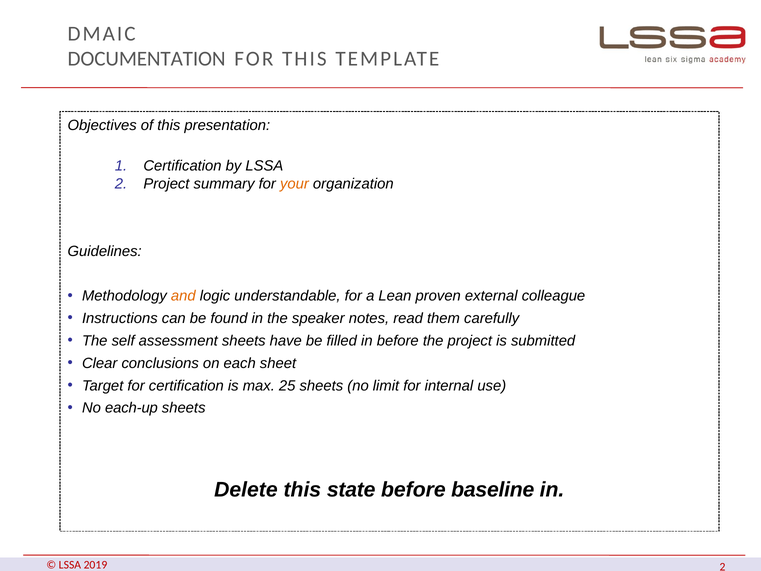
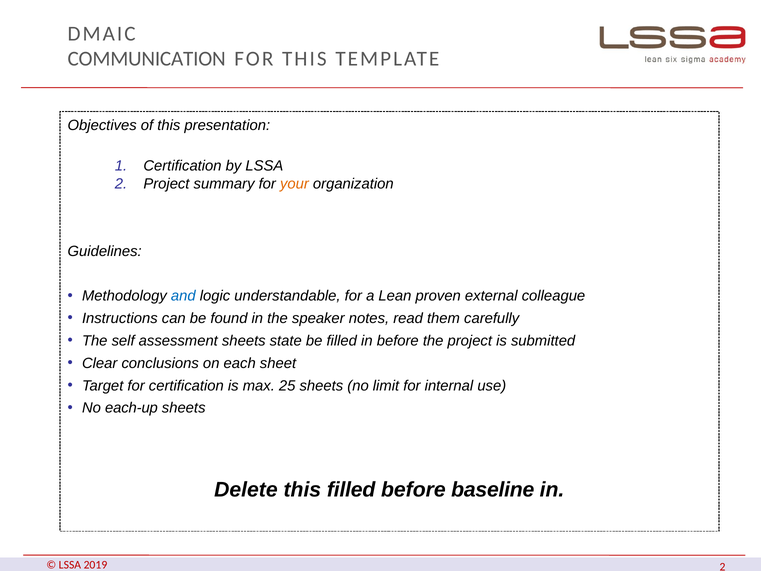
DOCUMENTATION: DOCUMENTATION -> COMMUNICATION
and colour: orange -> blue
have: have -> state
this state: state -> filled
